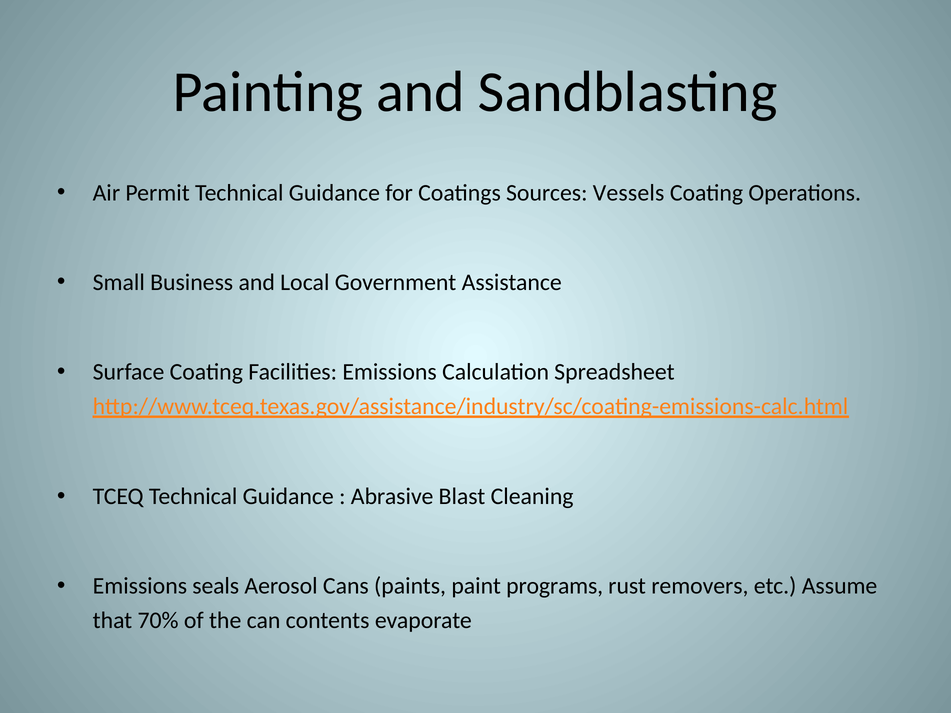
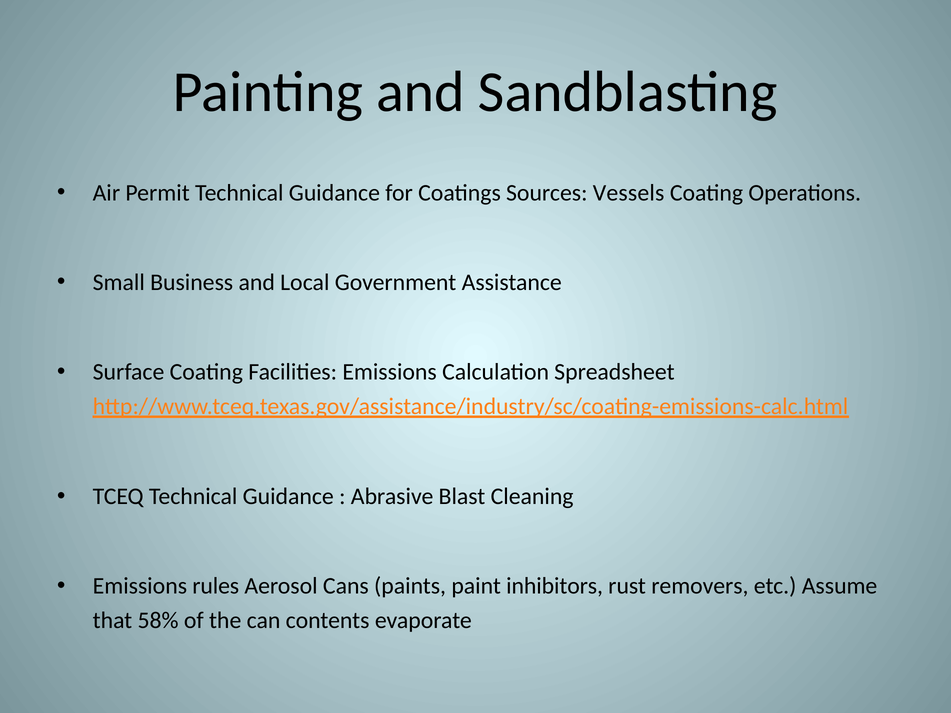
seals: seals -> rules
programs: programs -> inhibitors
70%: 70% -> 58%
